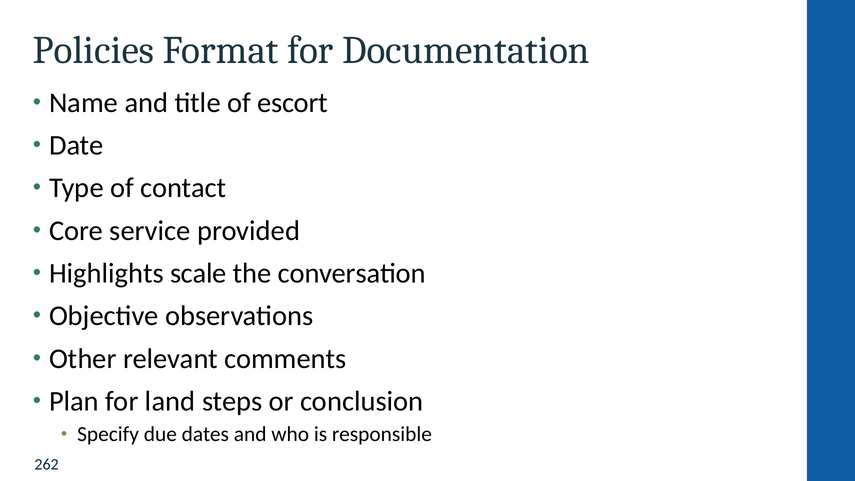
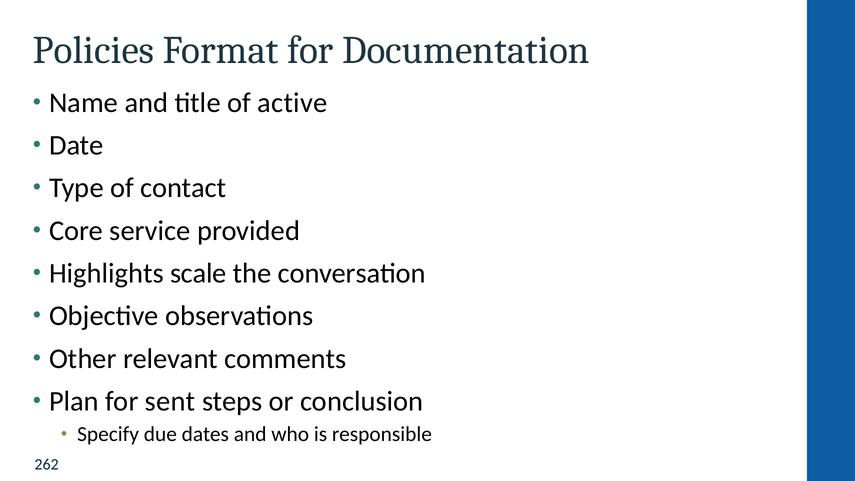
escort: escort -> active
land: land -> sent
